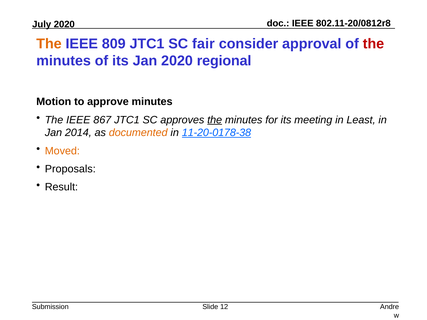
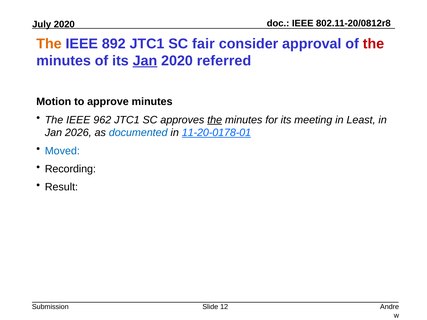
809: 809 -> 892
Jan at (145, 61) underline: none -> present
regional: regional -> referred
867: 867 -> 962
2014: 2014 -> 2026
documented colour: orange -> blue
11-20-0178-38: 11-20-0178-38 -> 11-20-0178-01
Moved colour: orange -> blue
Proposals: Proposals -> Recording
